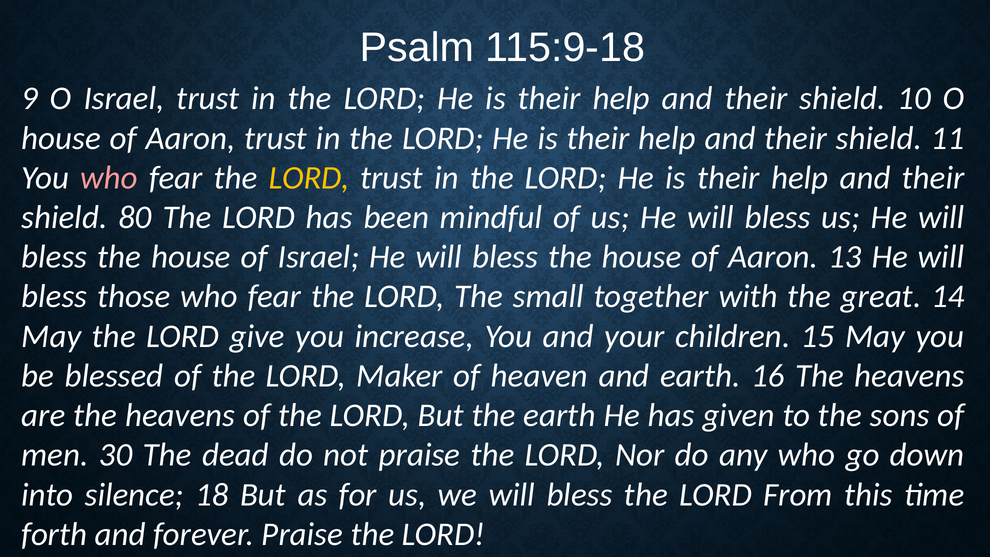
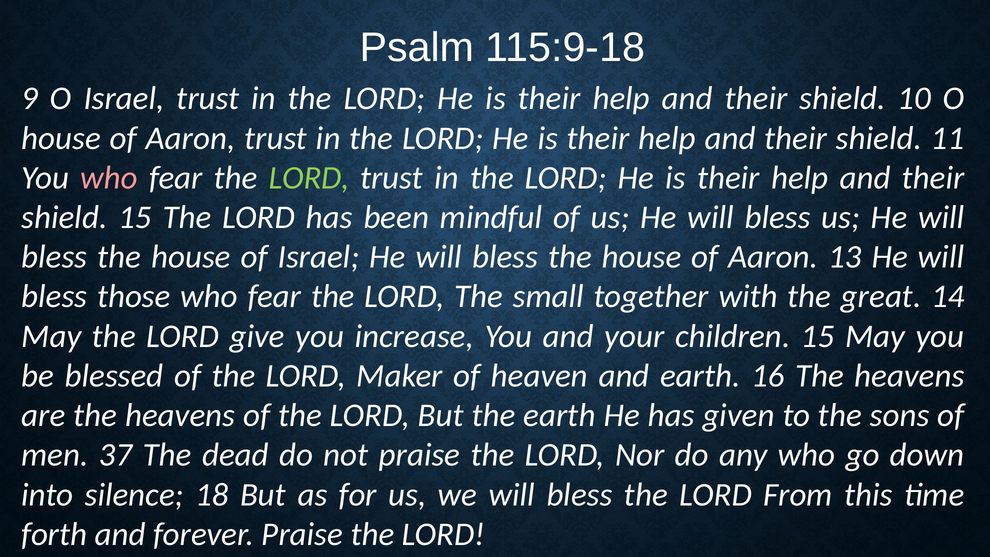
LORD at (309, 178) colour: yellow -> light green
shield 80: 80 -> 15
30: 30 -> 37
